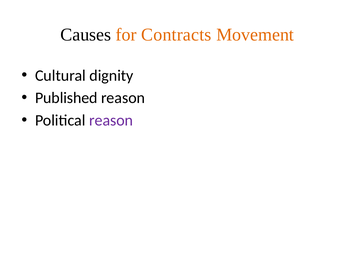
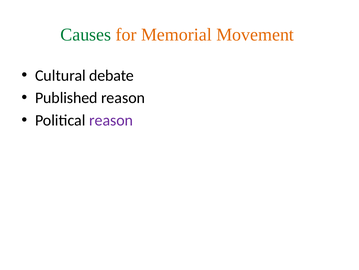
Causes colour: black -> green
Contracts: Contracts -> Memorial
dignity: dignity -> debate
